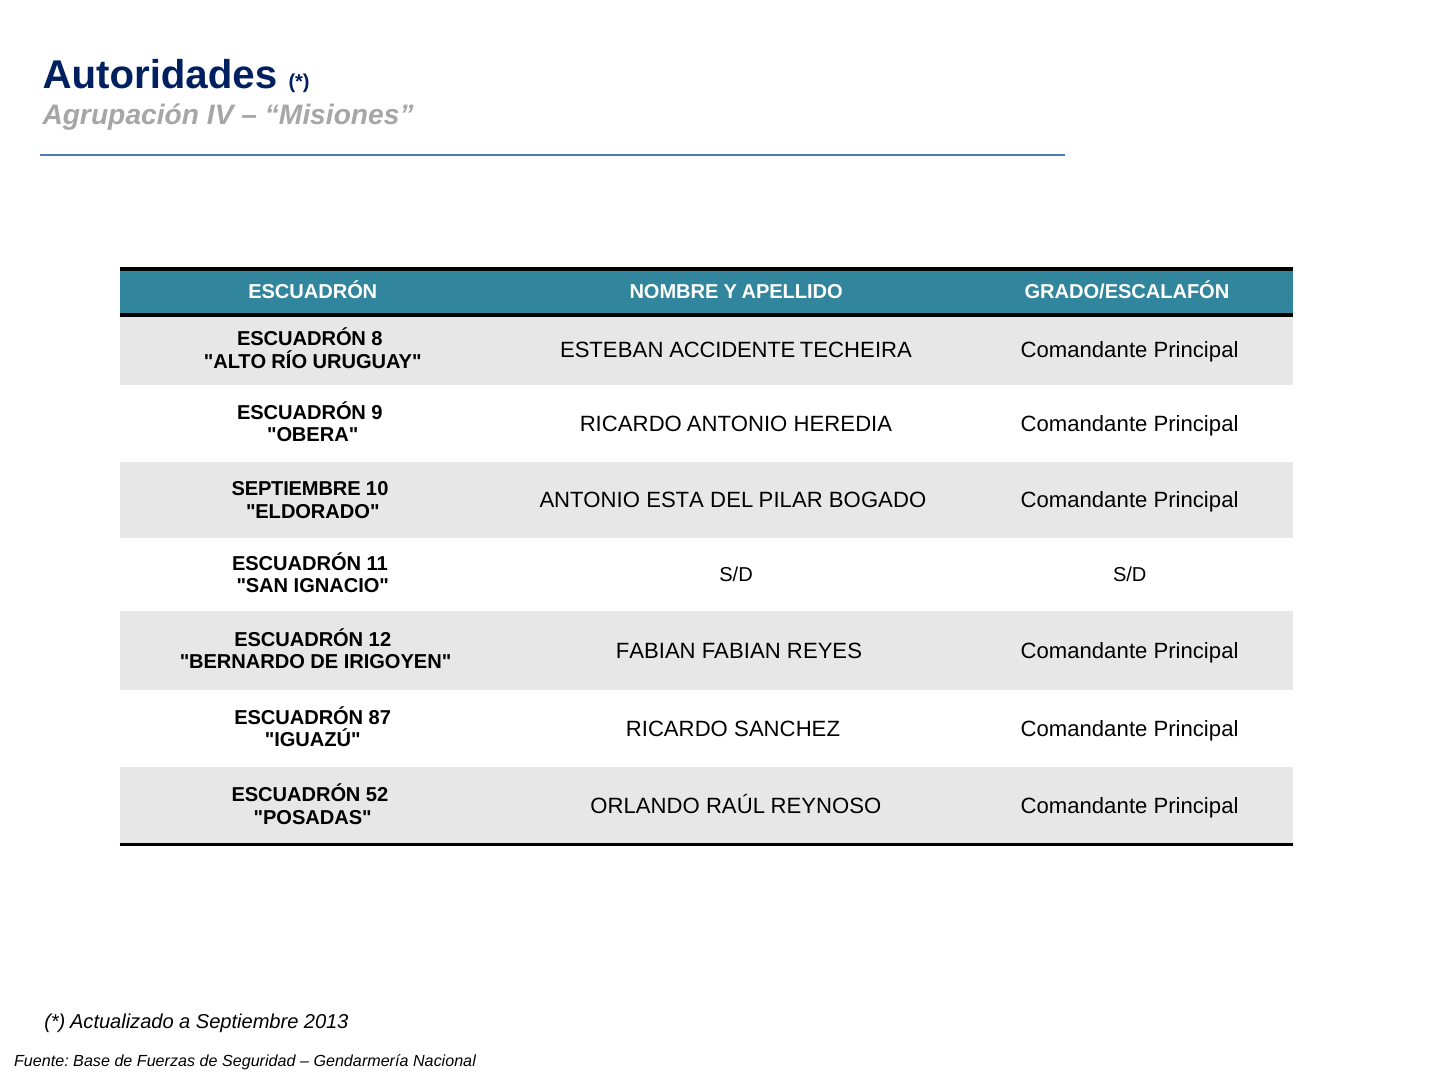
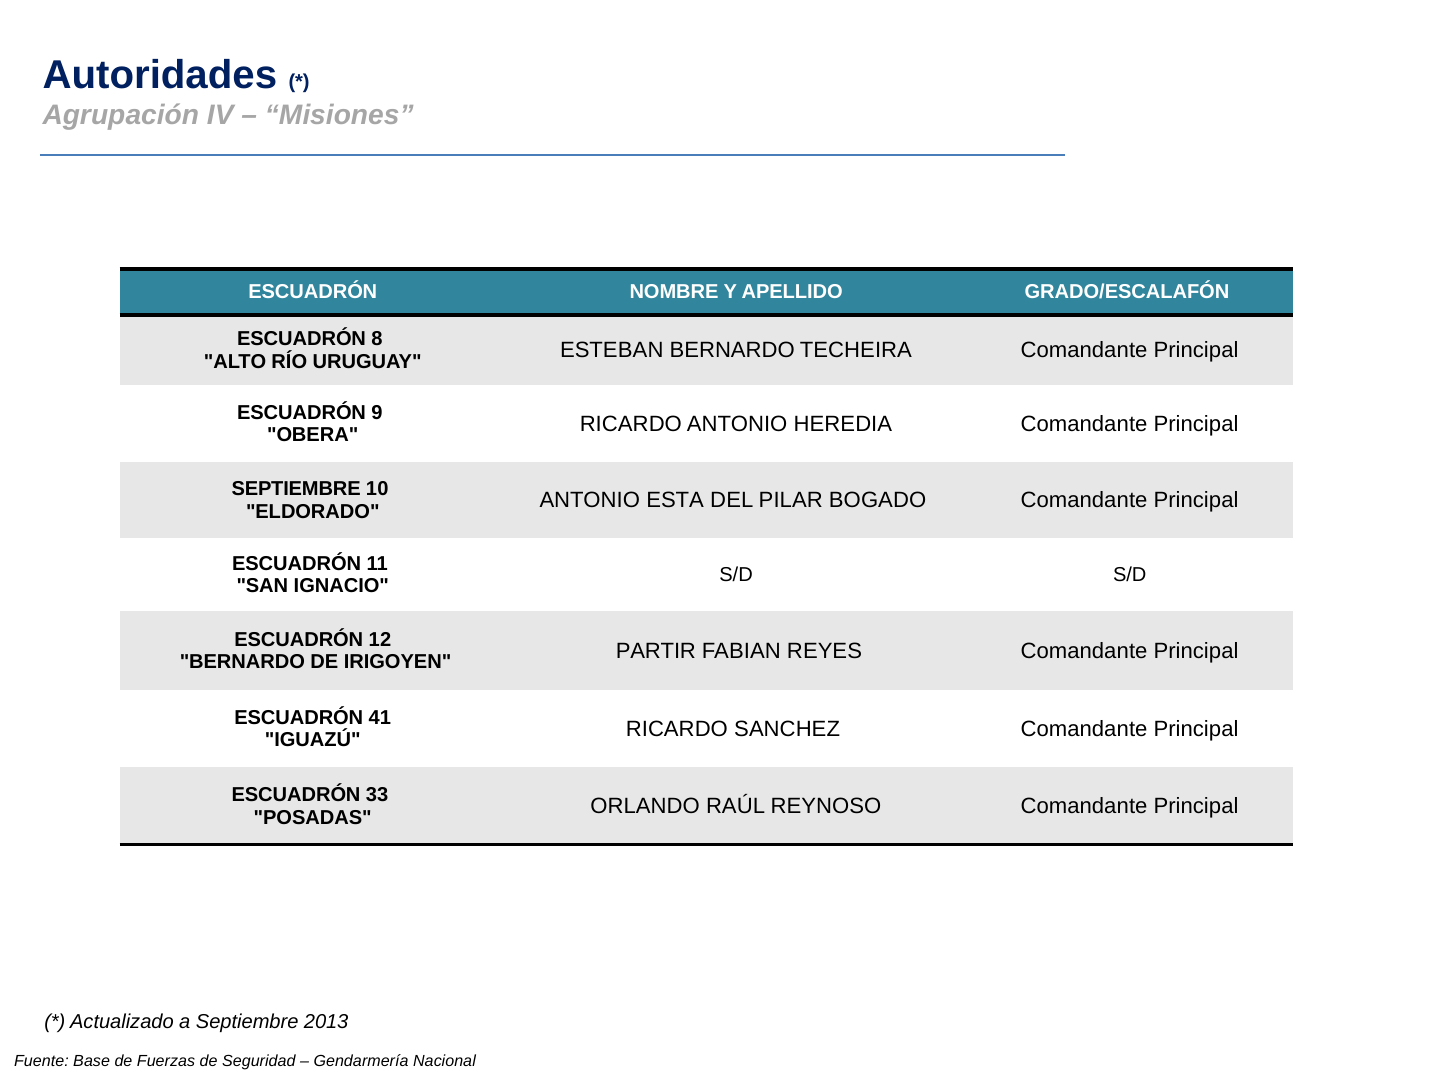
ESTEBAN ACCIDENTE: ACCIDENTE -> BERNARDO
IRIGOYEN FABIAN: FABIAN -> PARTIR
87: 87 -> 41
52: 52 -> 33
